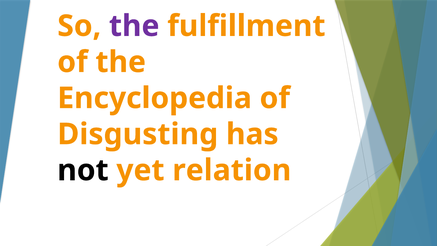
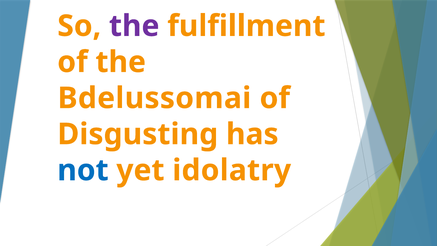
Encyclopedia: Encyclopedia -> Bdelussomai
not colour: black -> blue
relation: relation -> idolatry
